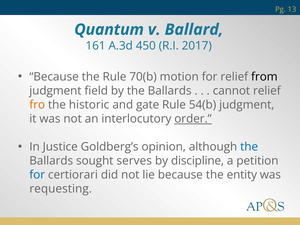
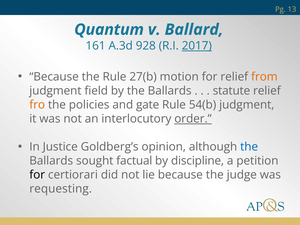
450: 450 -> 928
2017 underline: none -> present
70(b: 70(b -> 27(b
from colour: black -> orange
cannot: cannot -> statute
historic: historic -> policies
serves: serves -> factual
for at (37, 175) colour: blue -> black
entity: entity -> judge
